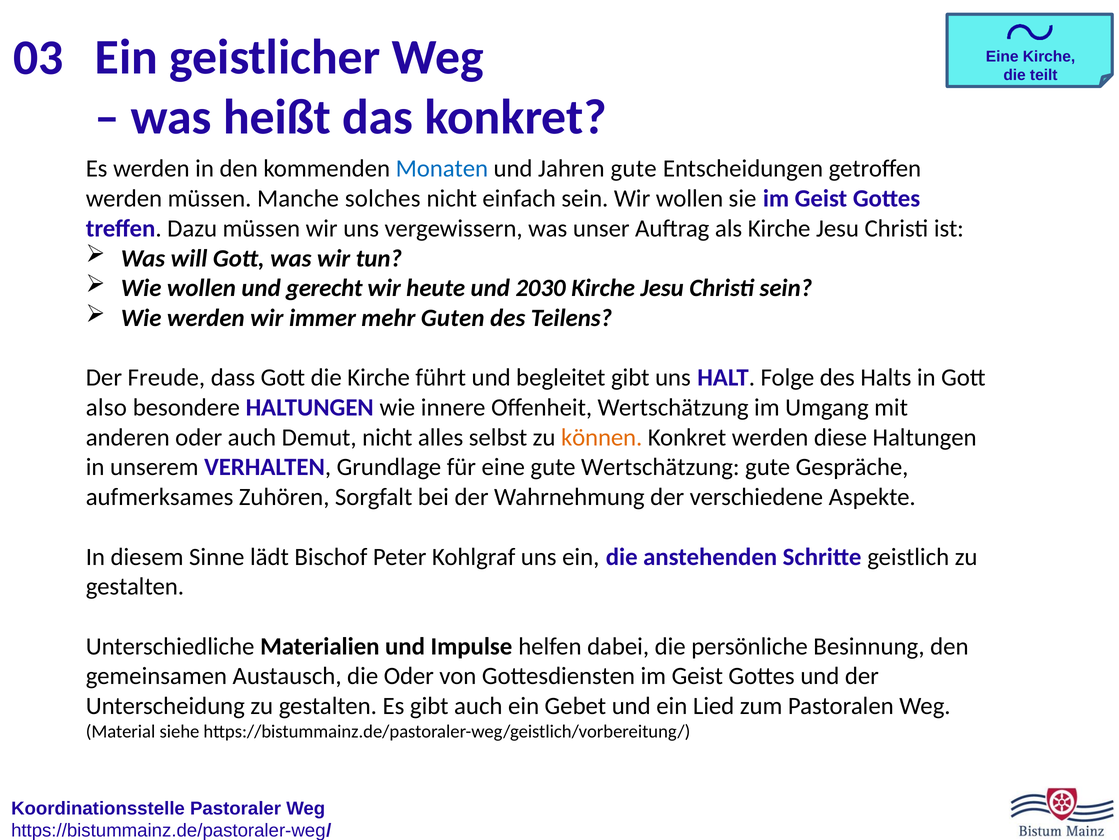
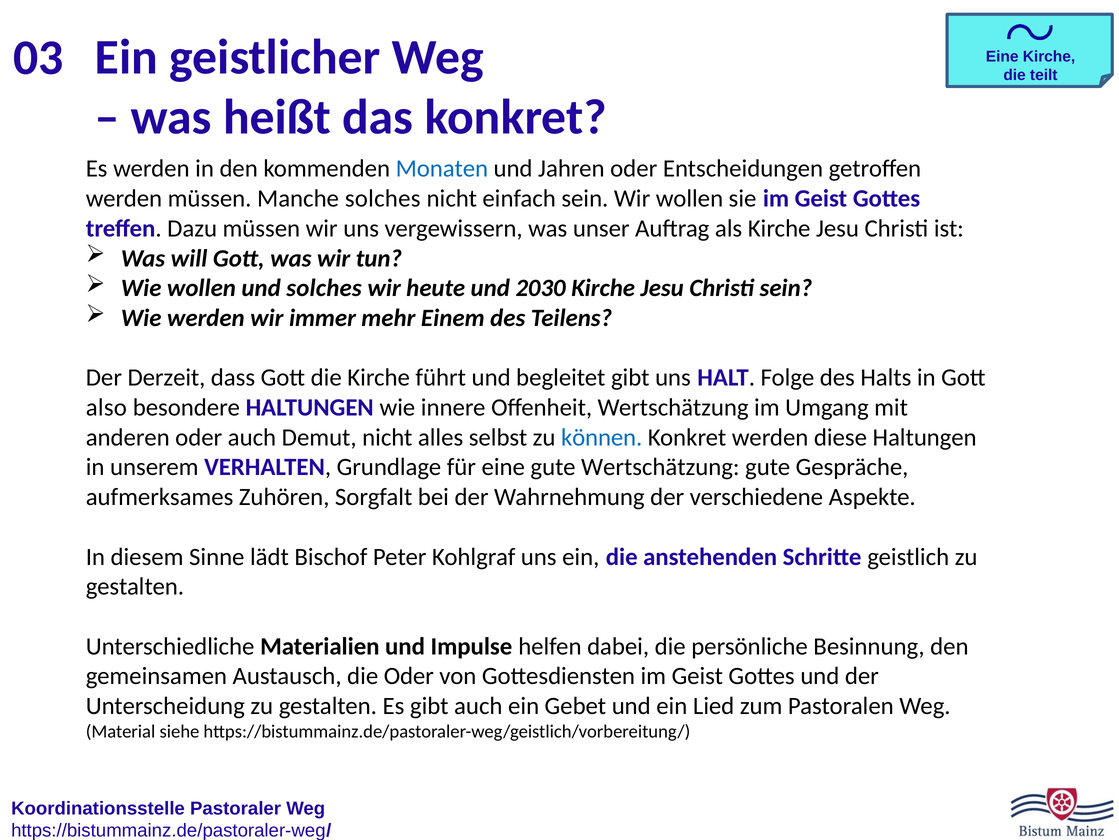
Jahren gute: gute -> oder
und gerecht: gerecht -> solches
Guten: Guten -> Einem
Freude: Freude -> Derzeit
können colour: orange -> blue
